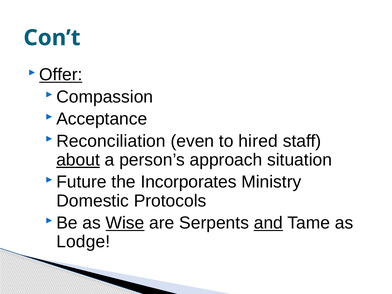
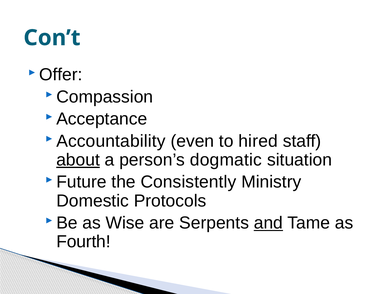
Offer underline: present -> none
Reconciliation: Reconciliation -> Accountability
approach: approach -> dogmatic
Incorporates: Incorporates -> Consistently
Wise underline: present -> none
Lodge: Lodge -> Fourth
